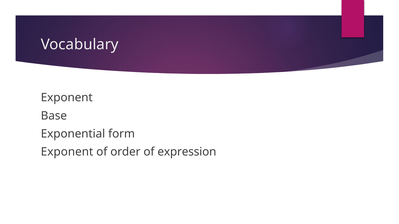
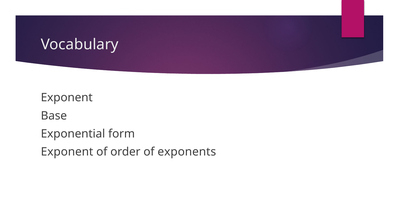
expression: expression -> exponents
